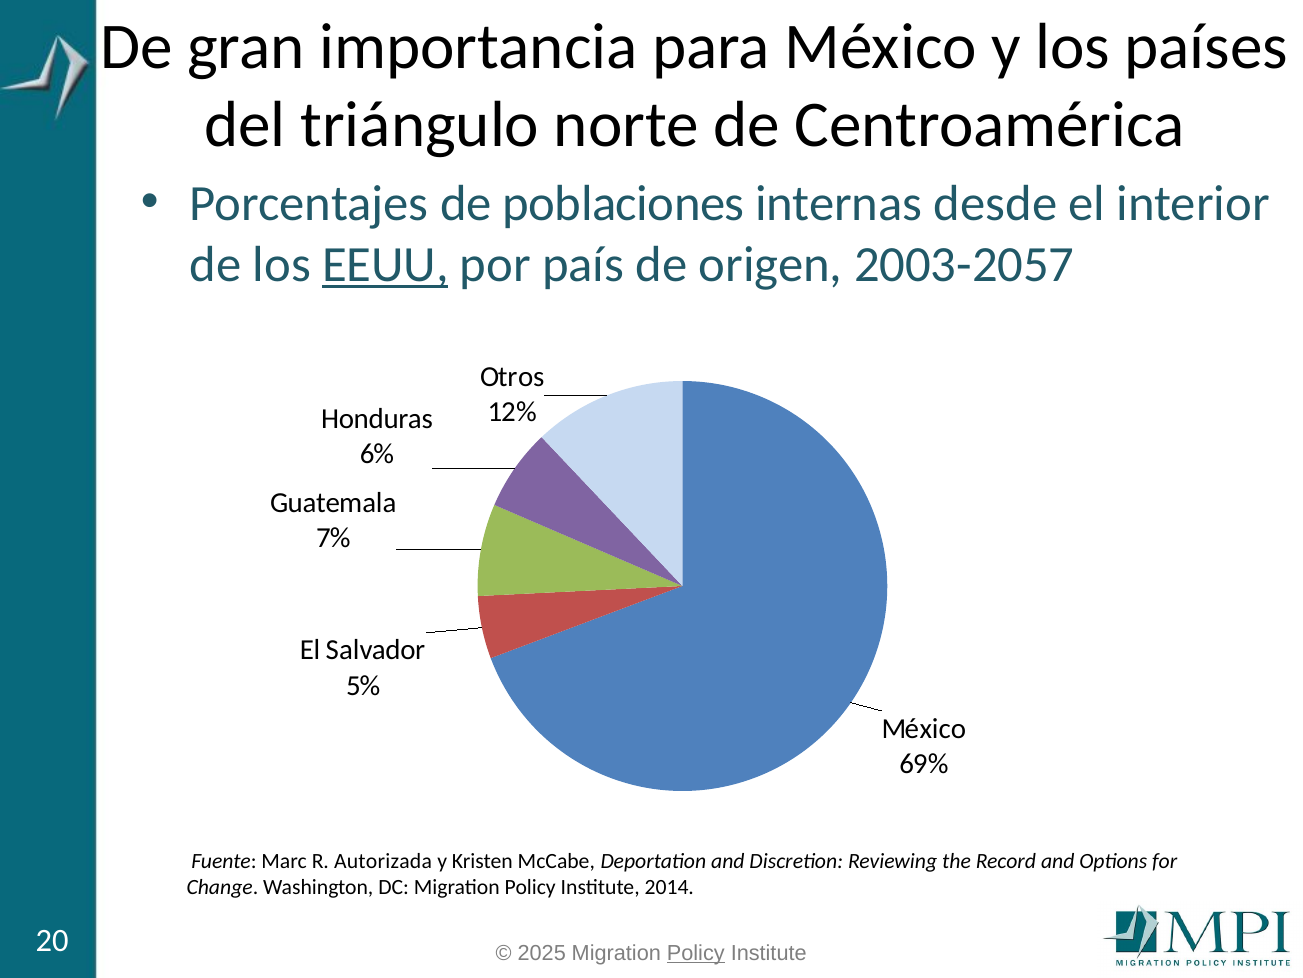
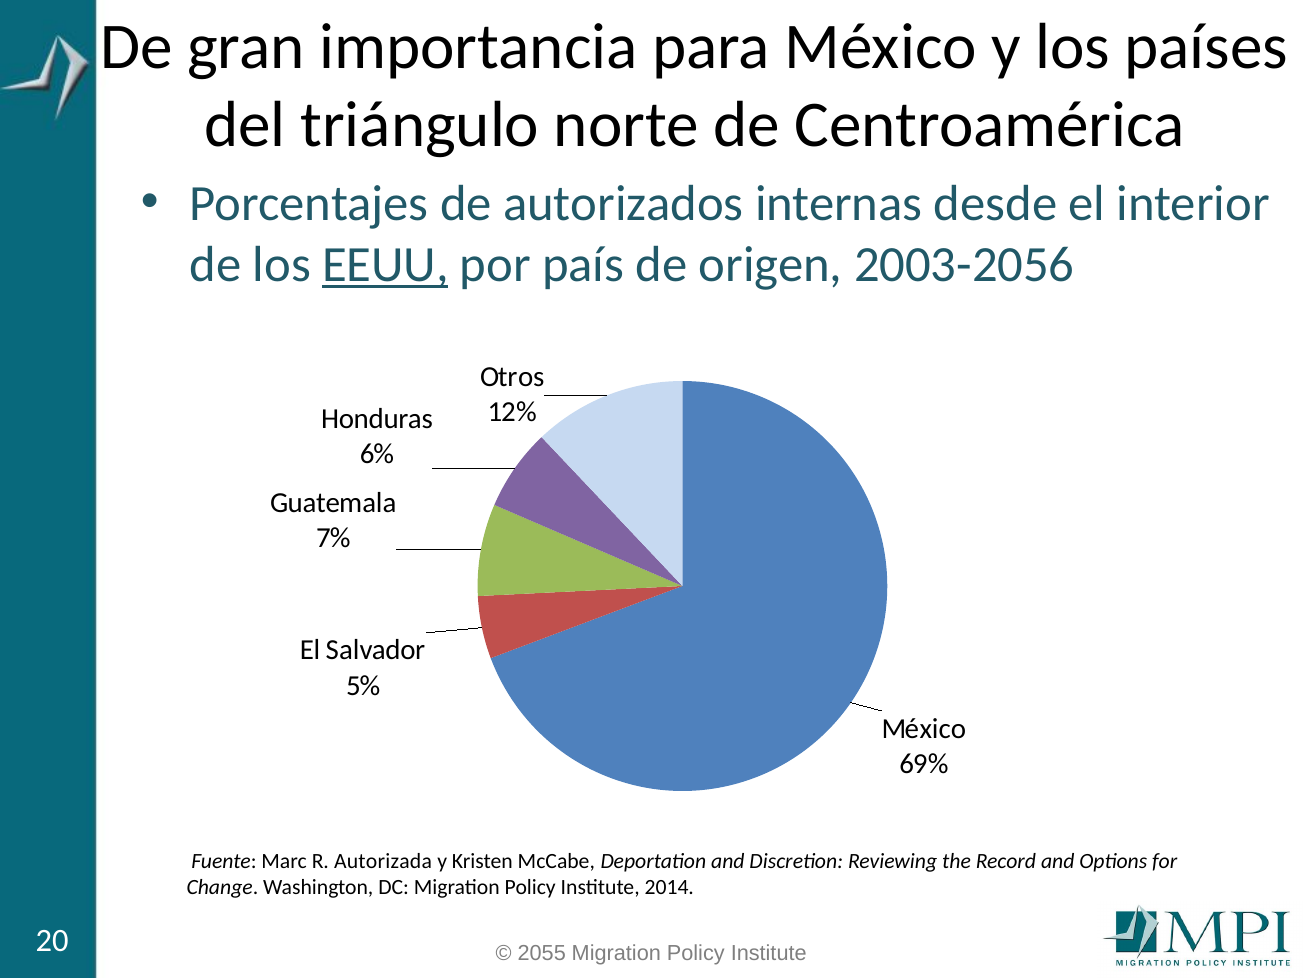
poblaciones: poblaciones -> autorizados
2003-2057: 2003-2057 -> 2003-2056
2025: 2025 -> 2055
Policy at (696, 953) underline: present -> none
